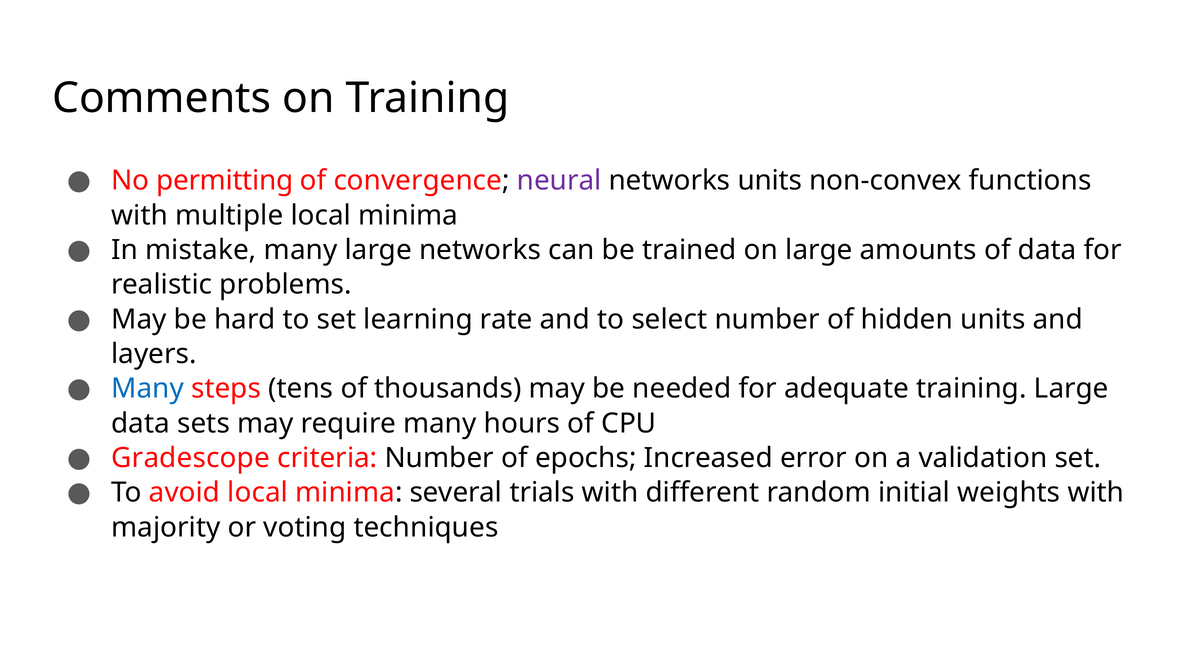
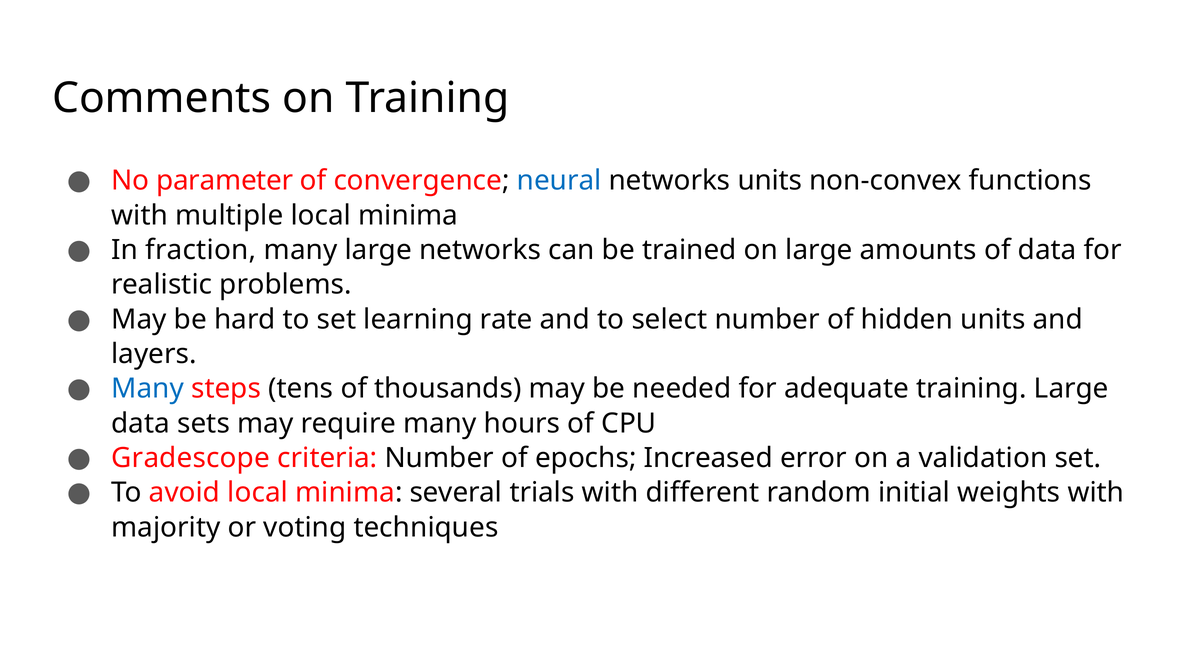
permitting: permitting -> parameter
neural colour: purple -> blue
mistake: mistake -> fraction
